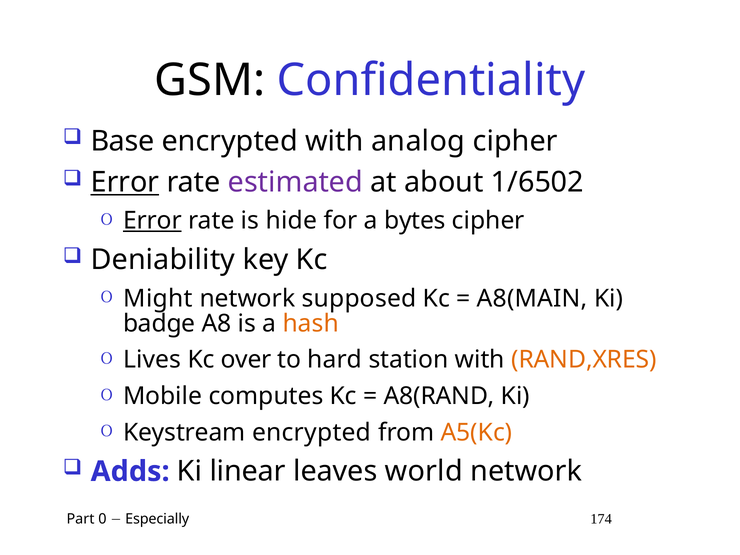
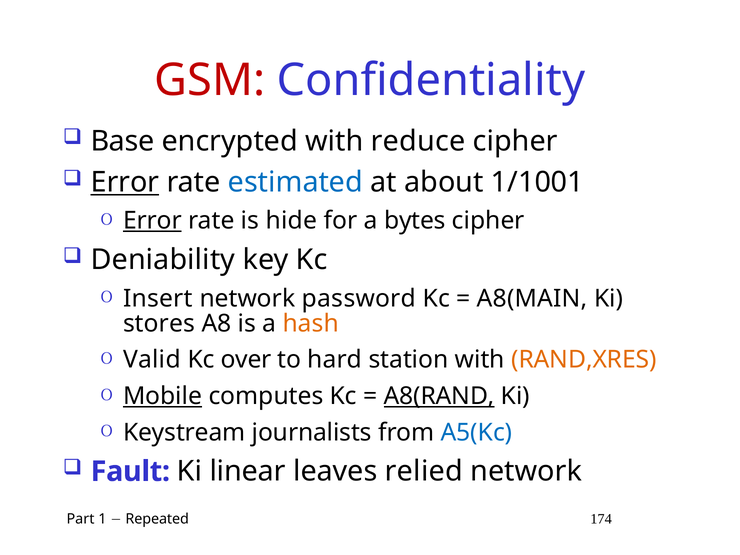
GSM colour: black -> red
analog: analog -> reduce
estimated colour: purple -> blue
1/6502: 1/6502 -> 1/1001
Might: Might -> Insert
supposed: supposed -> password
badge: badge -> stores
Lives: Lives -> Valid
Mobile underline: none -> present
A8(RAND underline: none -> present
Keystream encrypted: encrypted -> journalists
A5(Kc colour: orange -> blue
Adds: Adds -> Fault
world: world -> relied
0: 0 -> 1
Especially: Especially -> Repeated
